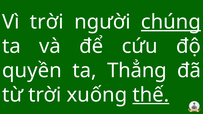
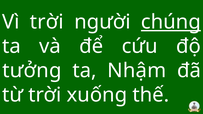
quyền: quyền -> tưởng
Thẳng: Thẳng -> Nhậm
thế underline: present -> none
